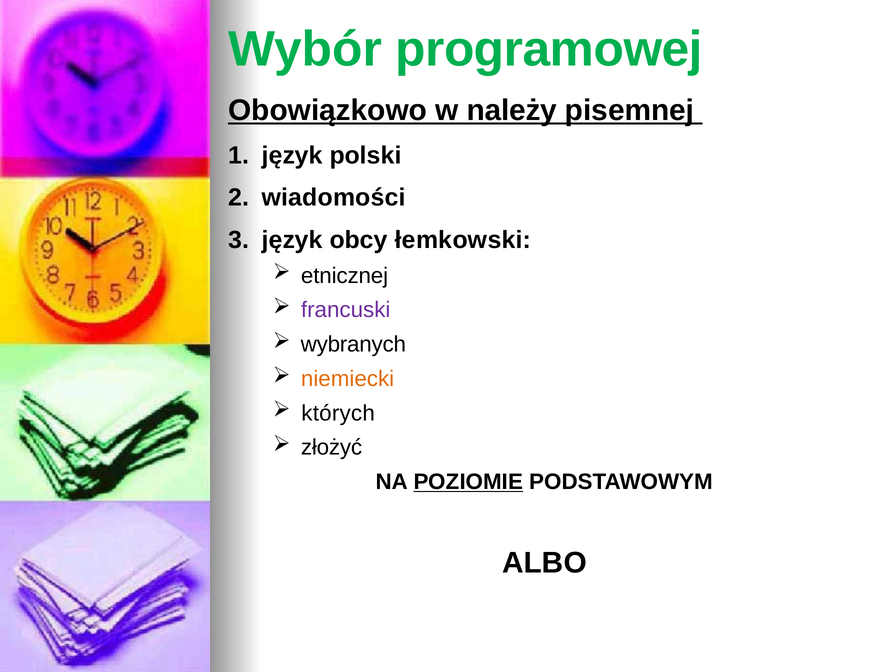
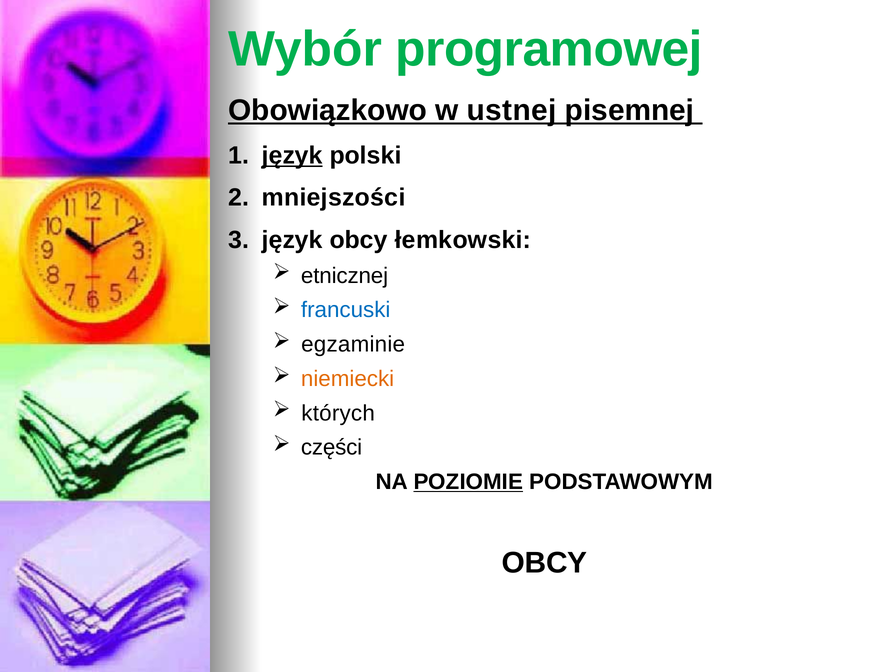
należy: należy -> ustnej
język at (292, 155) underline: none -> present
wiadomości: wiadomości -> mniejszości
francuski colour: purple -> blue
wybranych: wybranych -> egzaminie
złożyć: złożyć -> części
ALBO at (544, 563): ALBO -> OBCY
